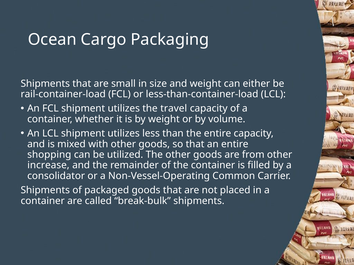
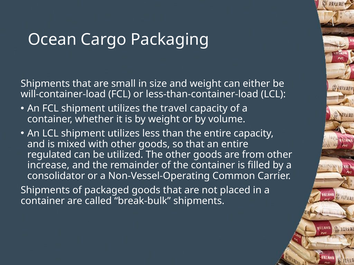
rail-container-load: rail-container-load -> will-container-load
shopping: shopping -> regulated
